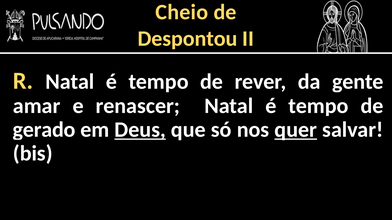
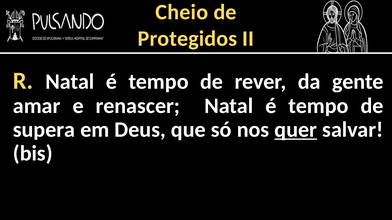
Despontou: Despontou -> Protegidos
gerado: gerado -> supera
Deus underline: present -> none
